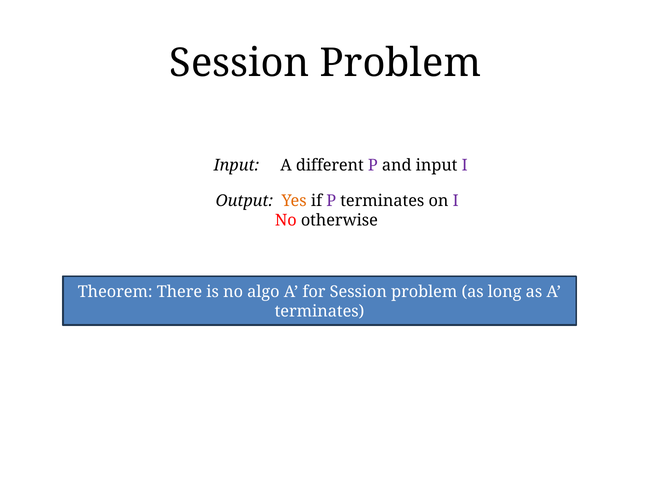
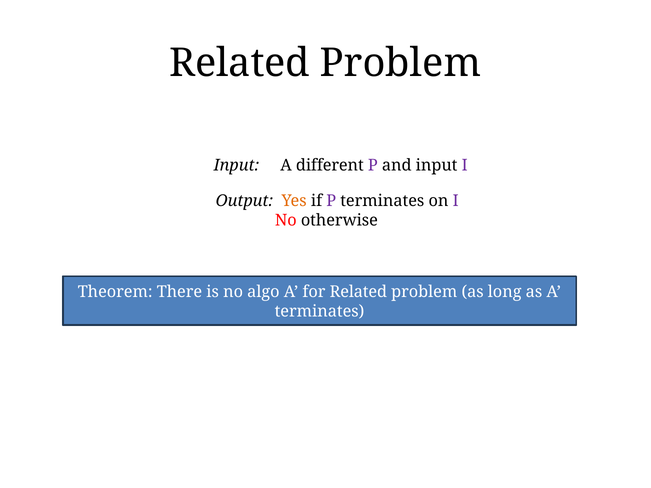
Session at (239, 63): Session -> Related
for Session: Session -> Related
